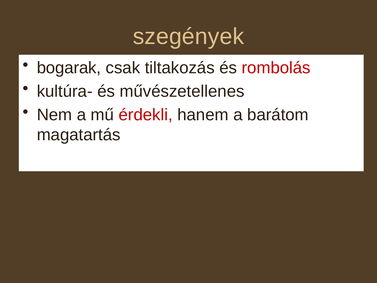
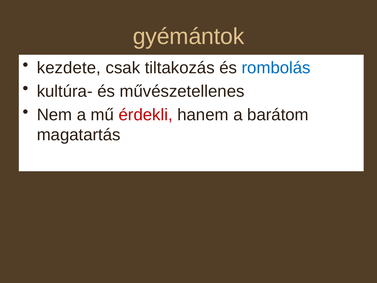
szegények: szegények -> gyémántok
bogarak: bogarak -> kezdete
rombolás colour: red -> blue
